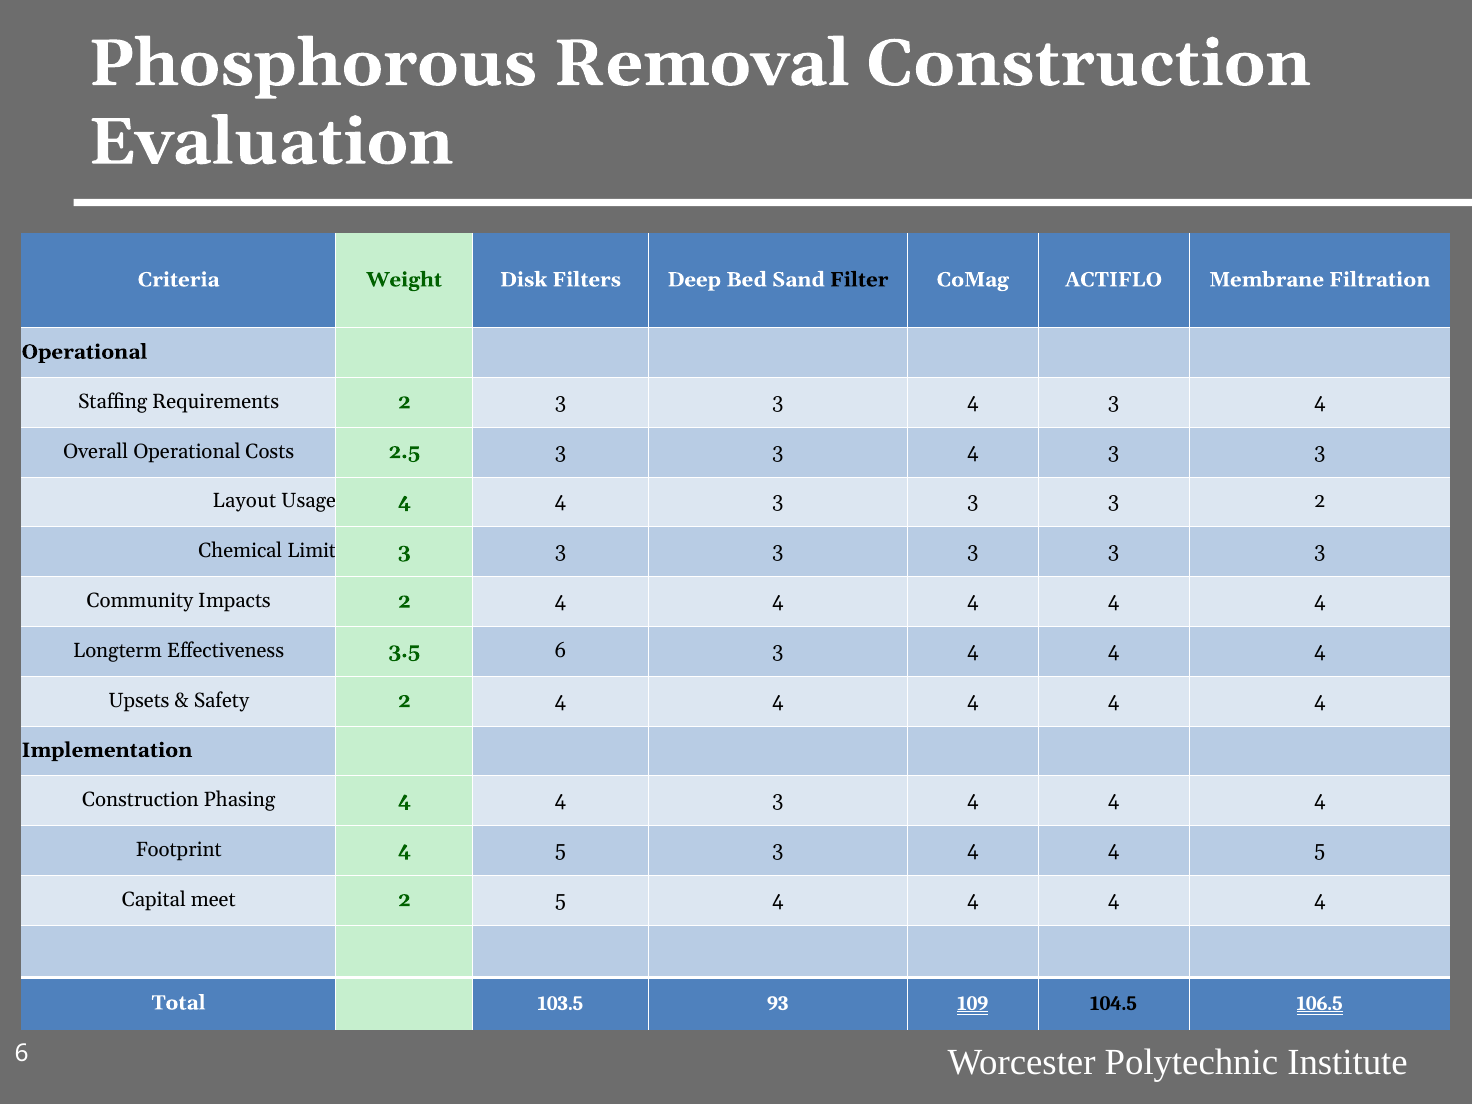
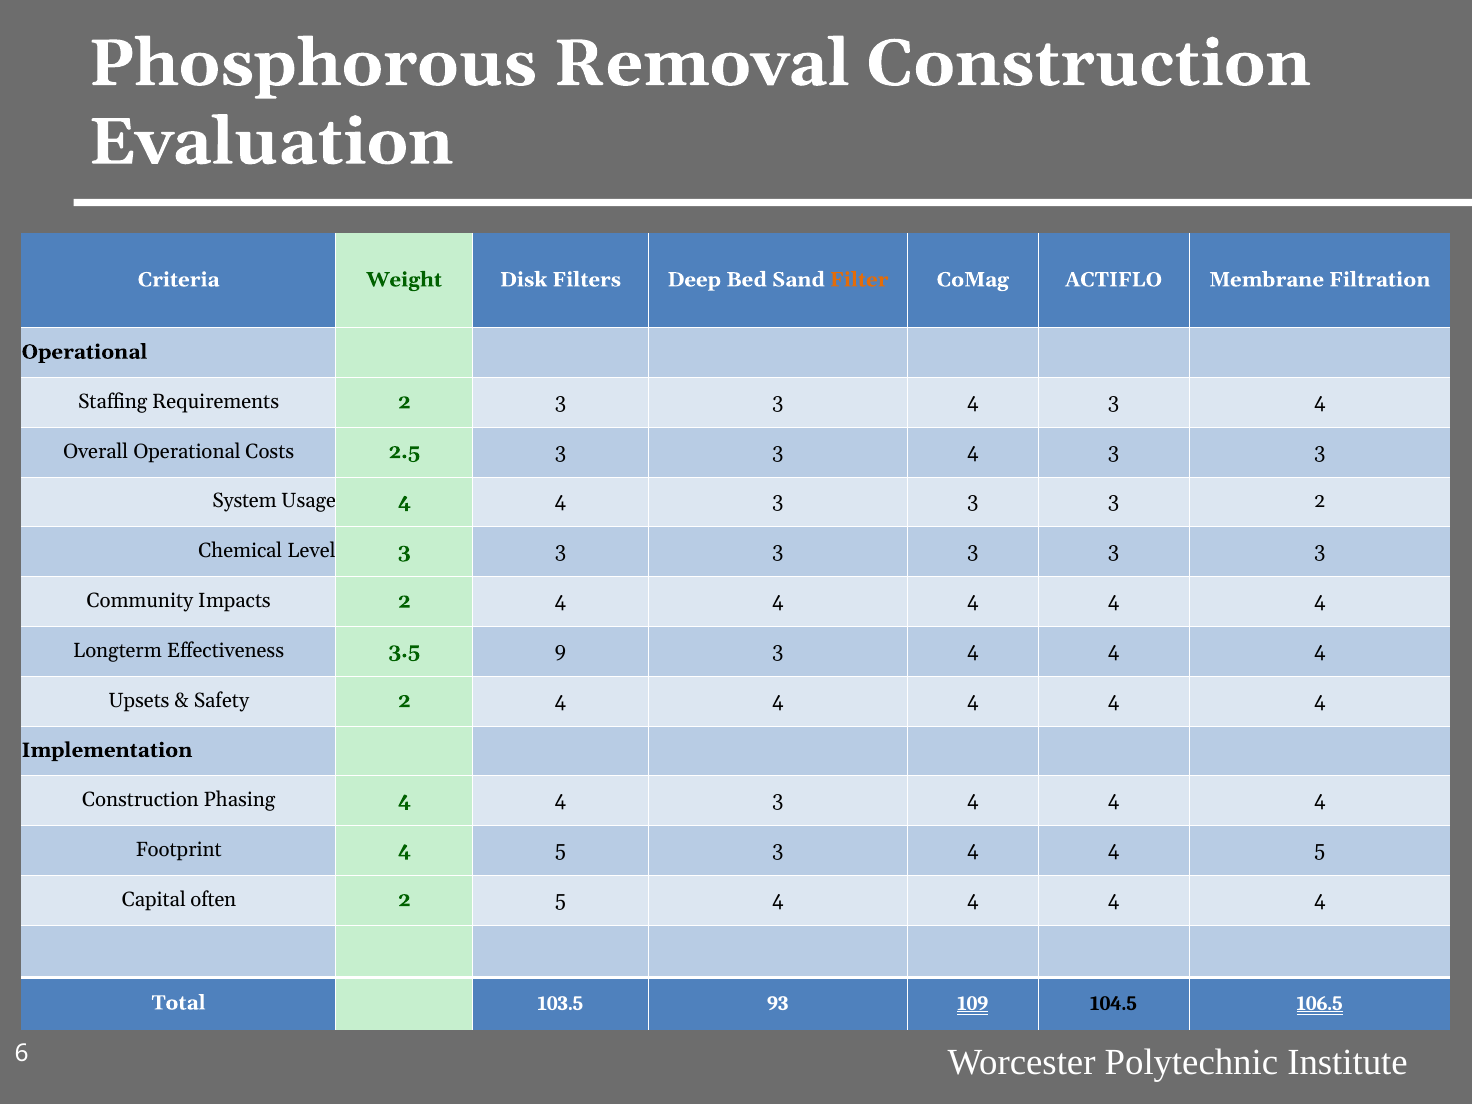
Filter colour: black -> orange
Layout: Layout -> System
Limit: Limit -> Level
3.5 6: 6 -> 9
meet: meet -> often
